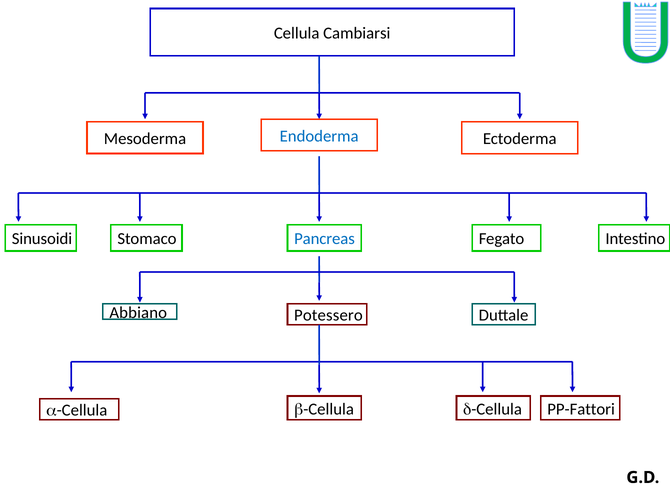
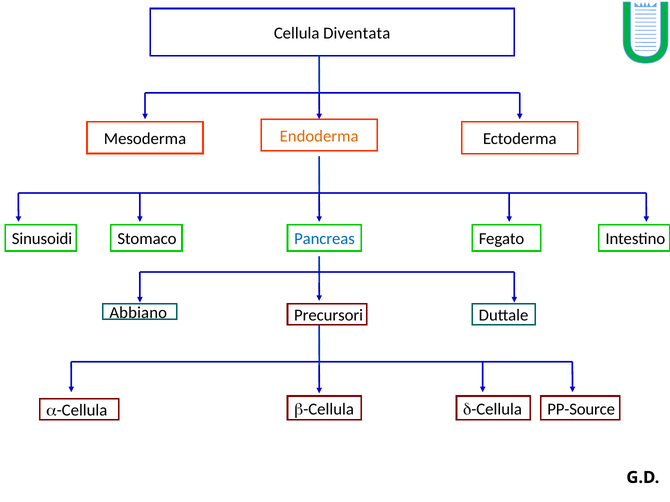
Cambiarsi: Cambiarsi -> Diventata
Endoderma colour: blue -> orange
Potessero: Potessero -> Precursori
PP-Fattori: PP-Fattori -> PP-Source
